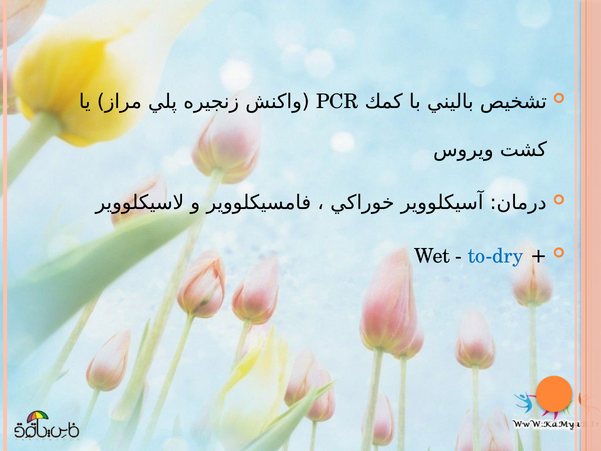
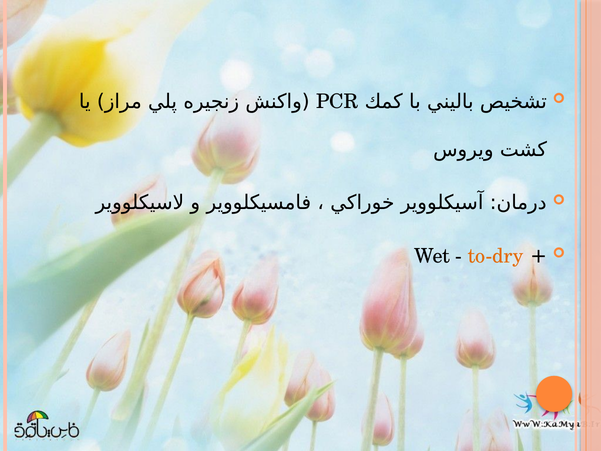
to-dry colour: blue -> orange
